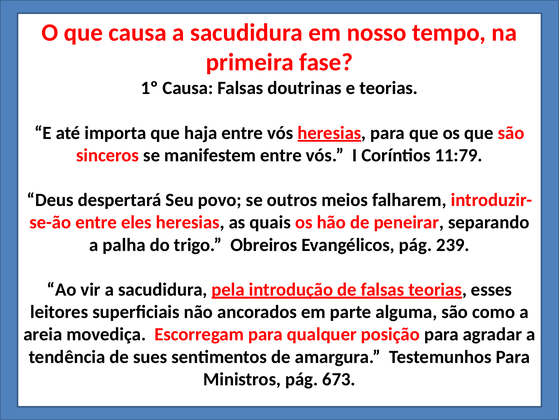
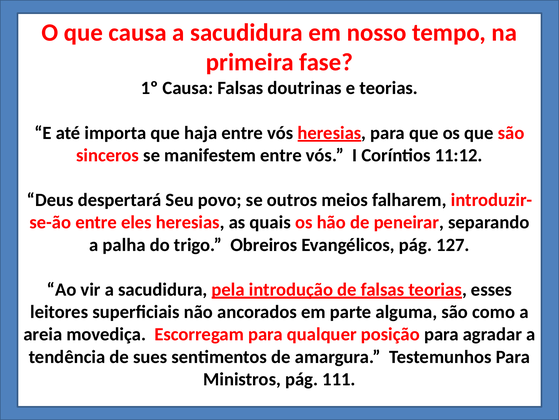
11:79: 11:79 -> 11:12
239: 239 -> 127
673: 673 -> 111
